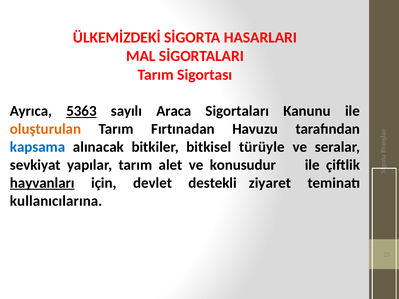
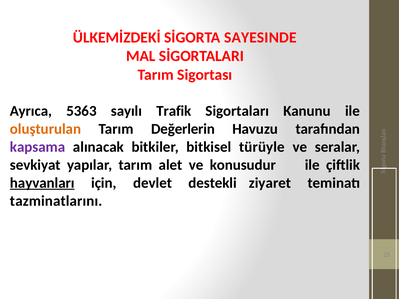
HASARLARI: HASARLARI -> SAYESINDE
5363 underline: present -> none
Araca: Araca -> Trafik
Fırtınadan: Fırtınadan -> Değerlerin
kapsama colour: blue -> purple
kullanıcılarına: kullanıcılarına -> tazminatlarını
